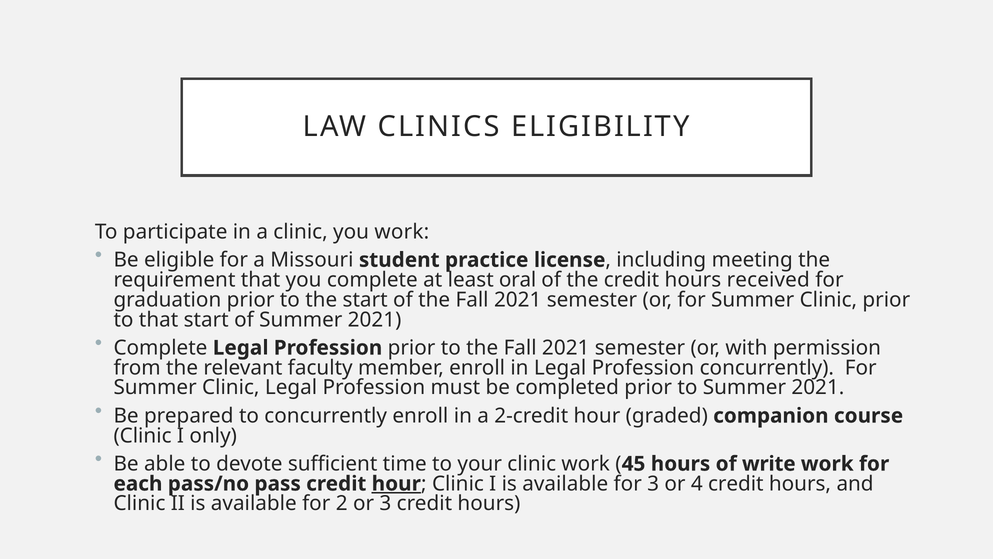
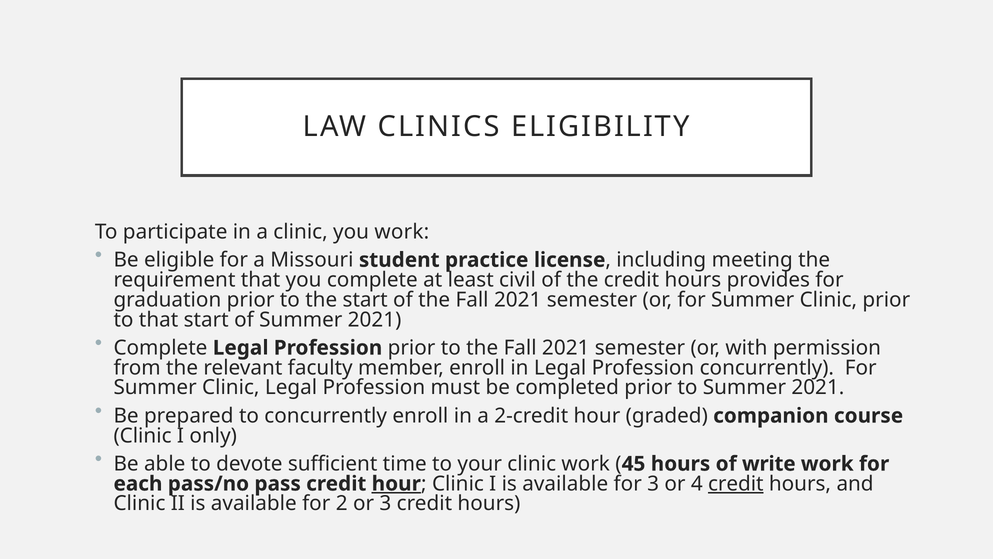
oral: oral -> civil
received: received -> provides
credit at (736, 483) underline: none -> present
